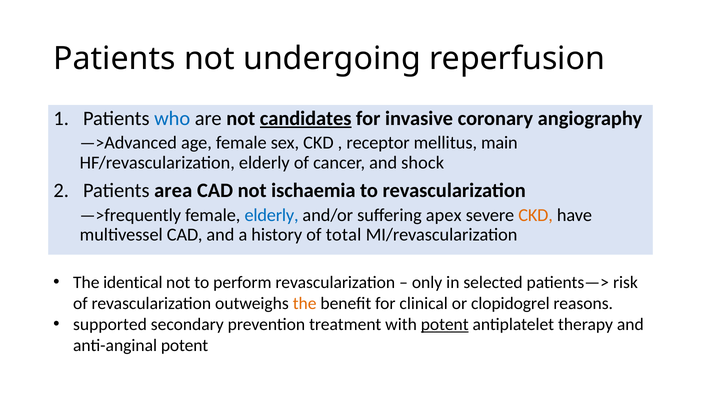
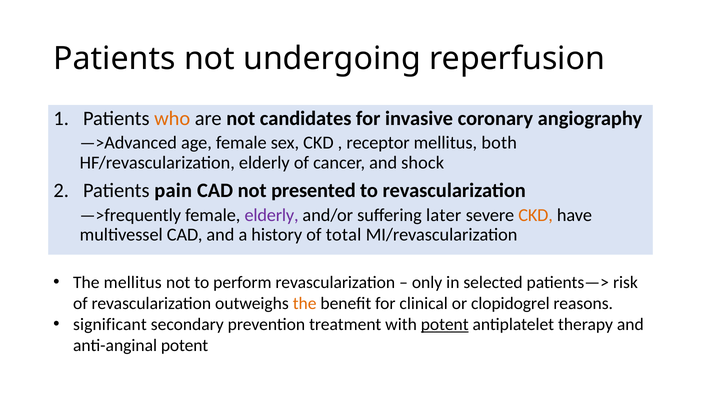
who colour: blue -> orange
candidates underline: present -> none
main: main -> both
area: area -> pain
ischaemia: ischaemia -> presented
elderly at (272, 215) colour: blue -> purple
apex: apex -> later
The identical: identical -> mellitus
supported: supported -> significant
